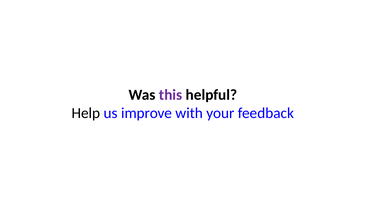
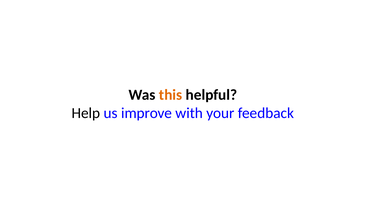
this colour: purple -> orange
